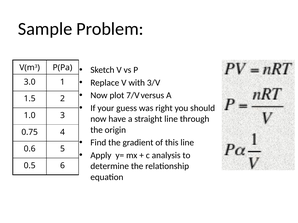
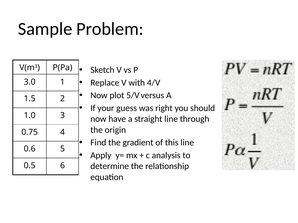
3/V: 3/V -> 4/V
7/V: 7/V -> 5/V
